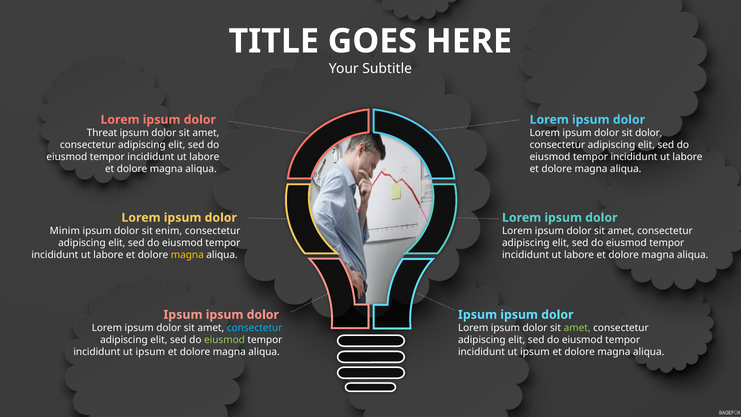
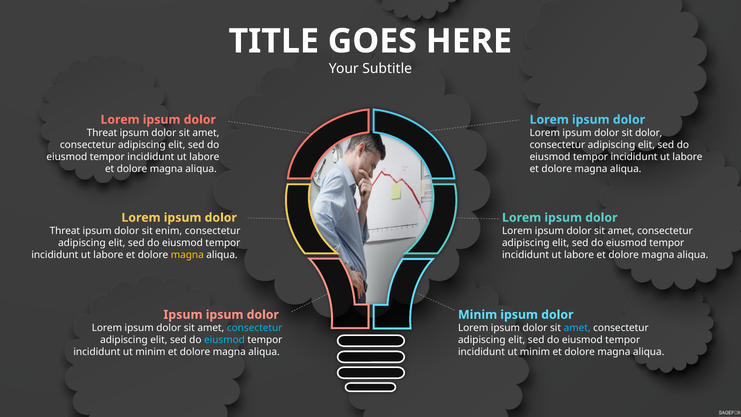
Minim at (65, 231): Minim -> Threat
Ipsum at (478, 315): Ipsum -> Minim
amet at (577, 328) colour: light green -> light blue
eiusmod at (224, 340) colour: light green -> light blue
ipsum at (150, 352): ipsum -> minim
ipsum at (535, 352): ipsum -> minim
